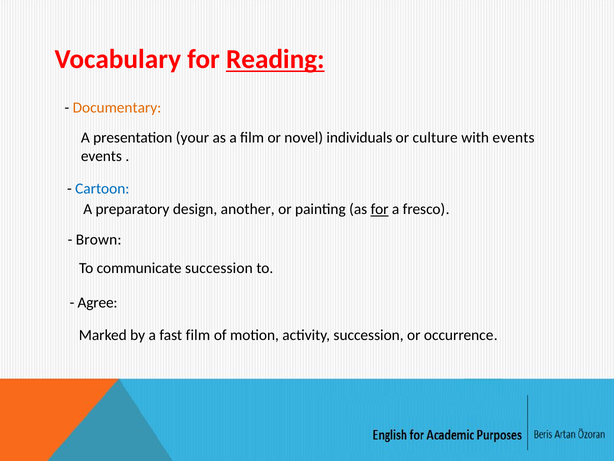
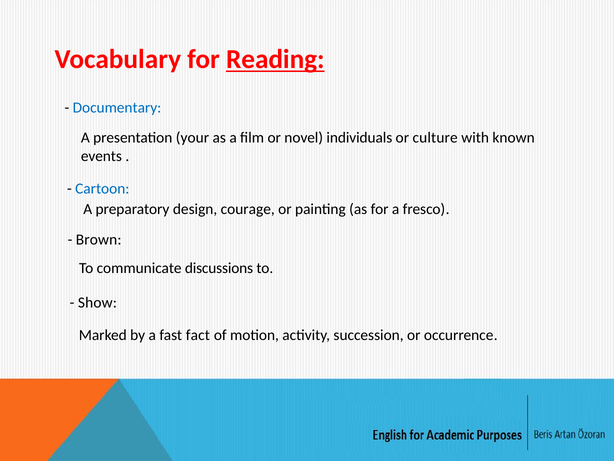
Documentary colour: orange -> blue
with events: events -> known
another: another -> courage
for at (380, 209) underline: present -> none
communicate succession: succession -> discussions
Agree: Agree -> Show
fast film: film -> fact
